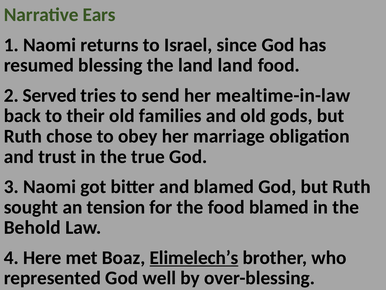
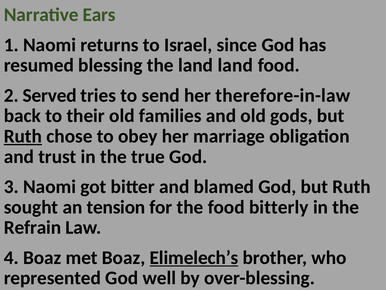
mealtime-in-law: mealtime-in-law -> therefore-in-law
Ruth at (23, 136) underline: none -> present
food blamed: blamed -> bitterly
Behold: Behold -> Refrain
4 Here: Here -> Boaz
